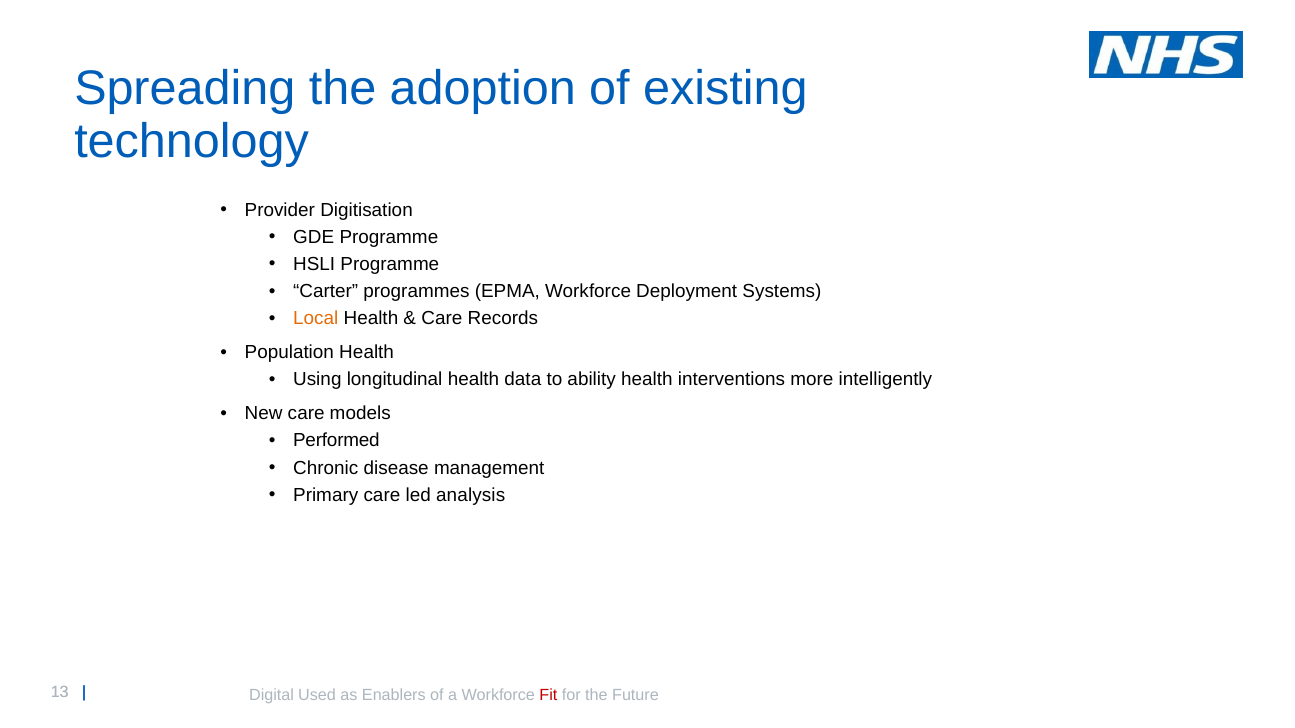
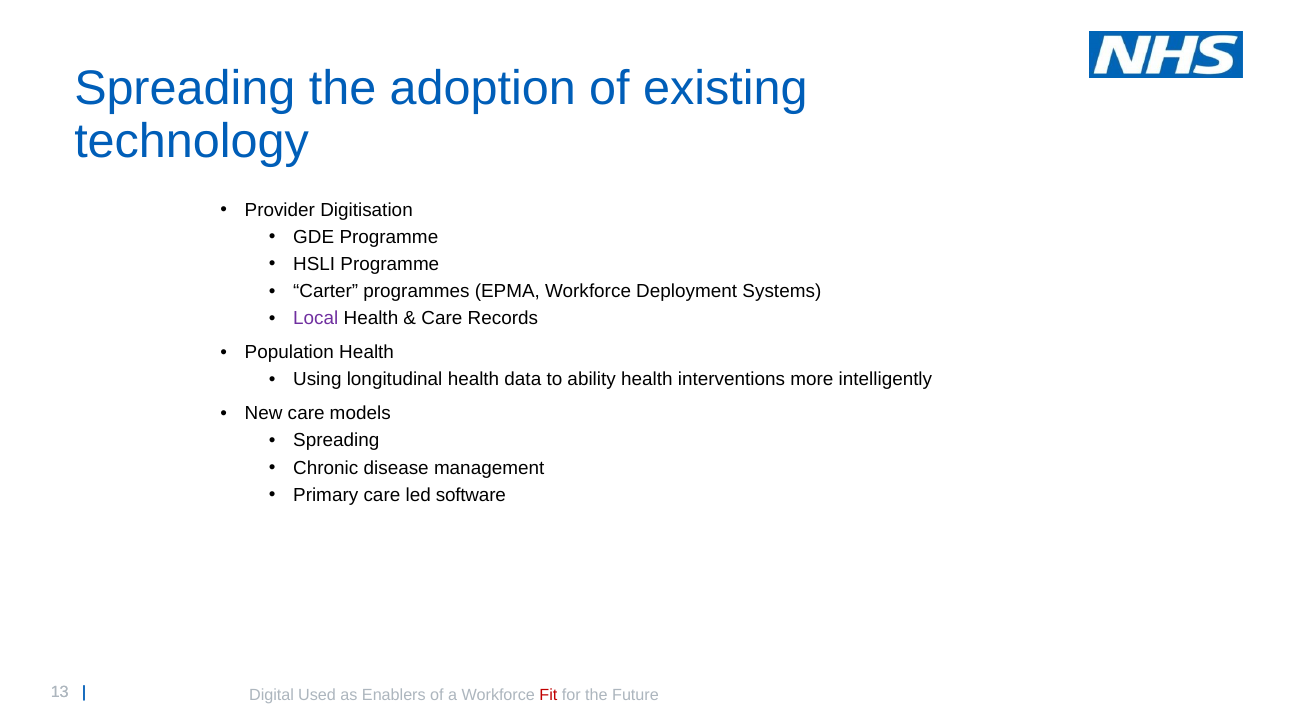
Local colour: orange -> purple
Performed at (336, 441): Performed -> Spreading
analysis: analysis -> software
